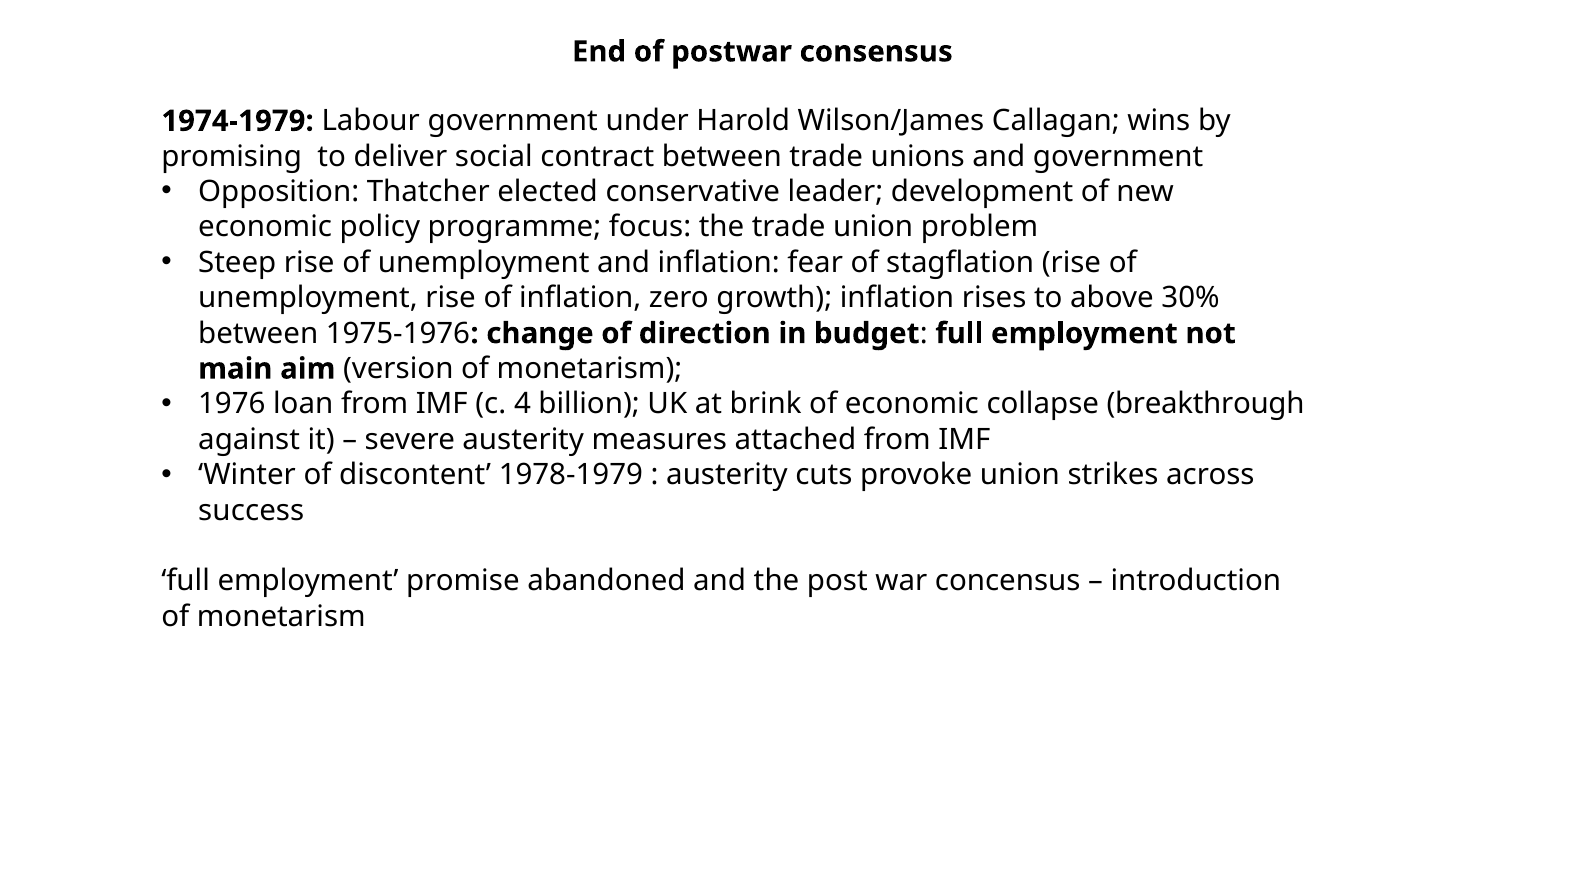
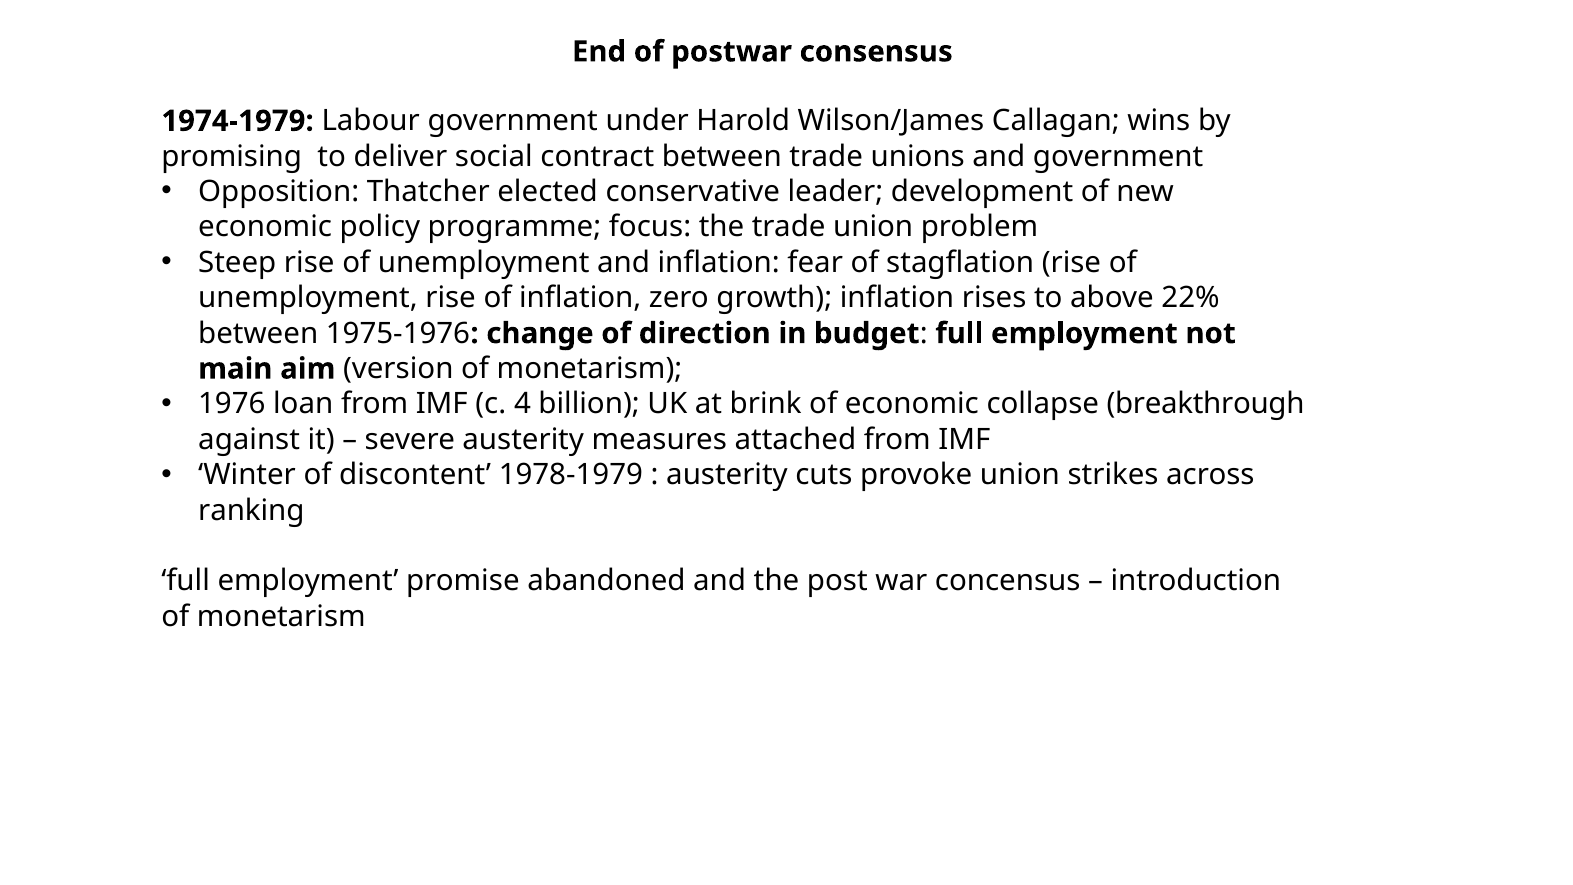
30%: 30% -> 22%
success: success -> ranking
